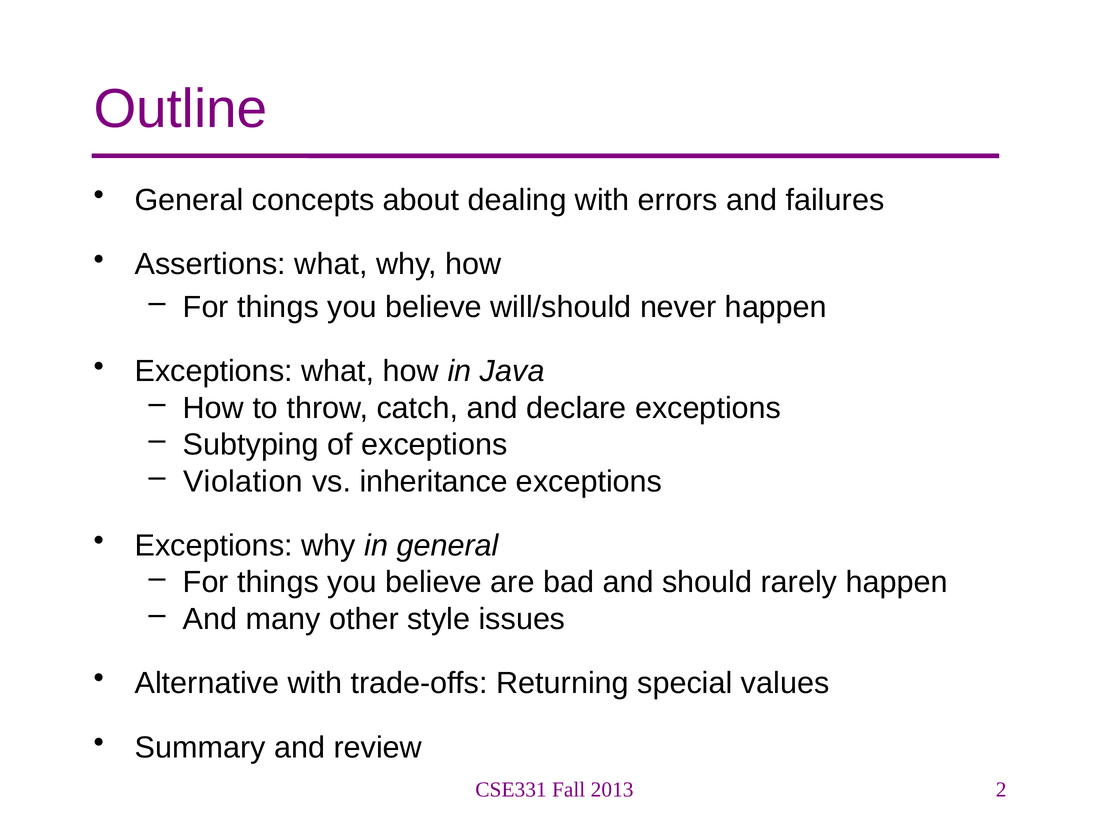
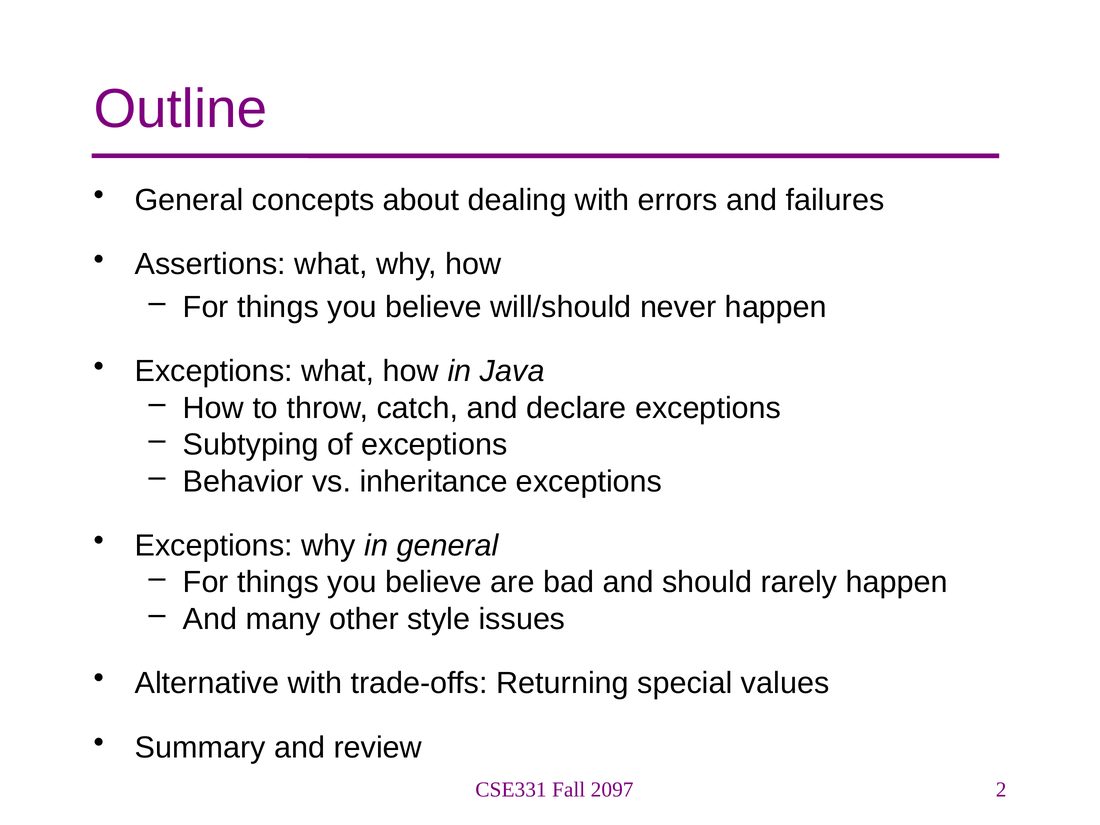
Violation: Violation -> Behavior
2013: 2013 -> 2097
